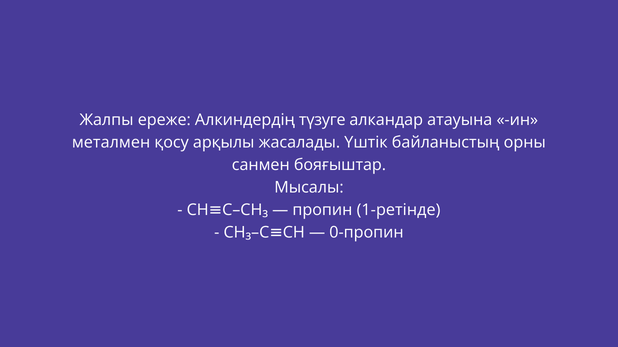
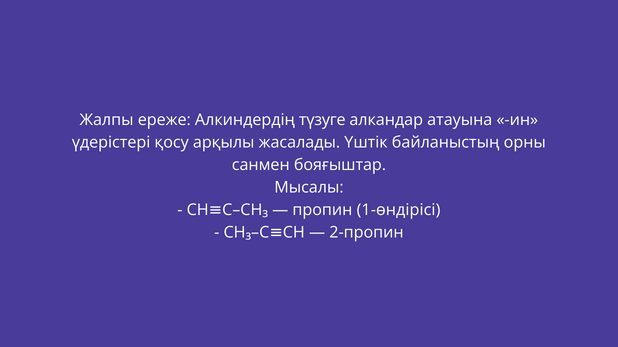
металмен: металмен -> үдерістері
1-ретінде: 1-ретінде -> 1-өндірісі
0-пропин: 0-пропин -> 2-пропин
